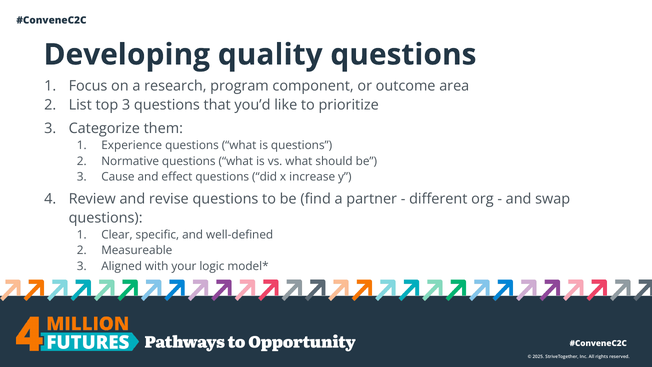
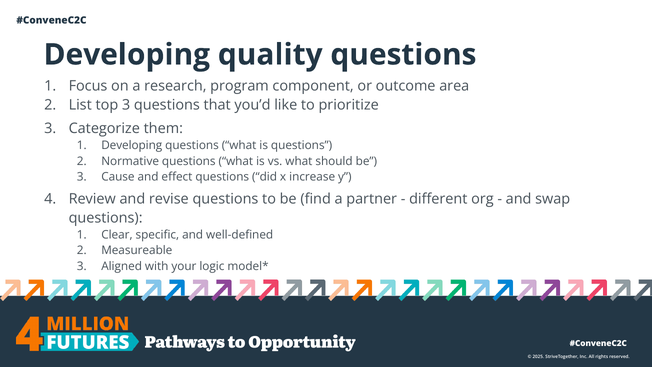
Experience at (132, 145): Experience -> Developing
